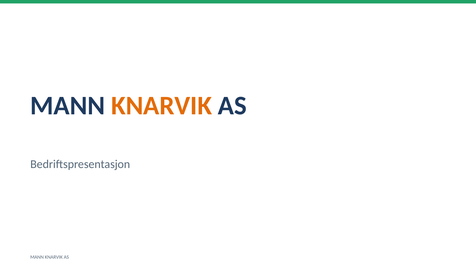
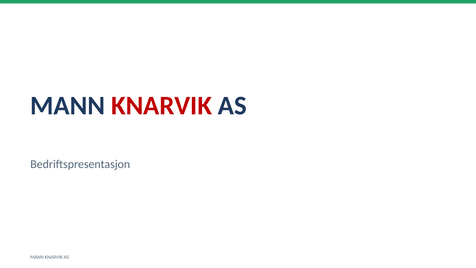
KNARVIK at (162, 106) colour: orange -> red
